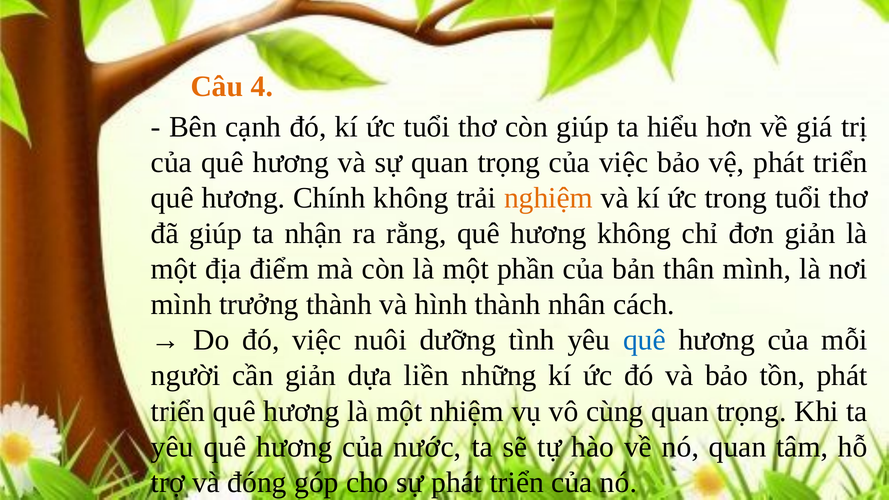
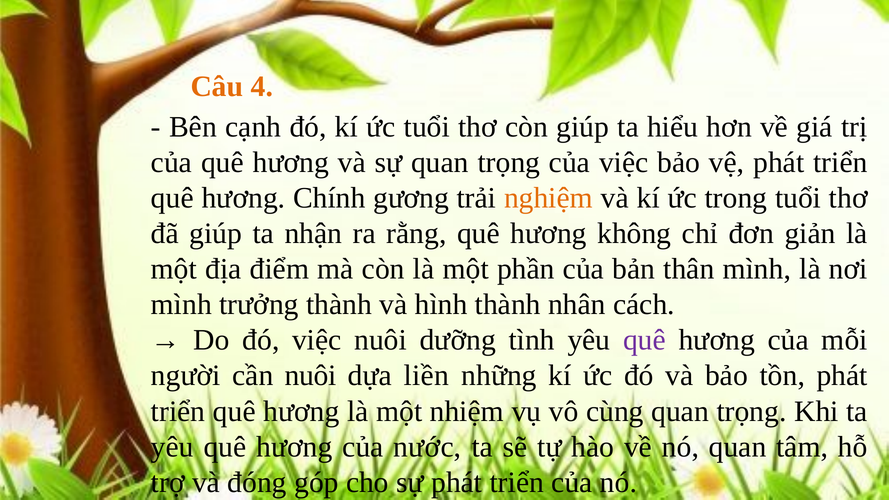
Chính không: không -> gương
quê at (644, 340) colour: blue -> purple
cần giản: giản -> nuôi
